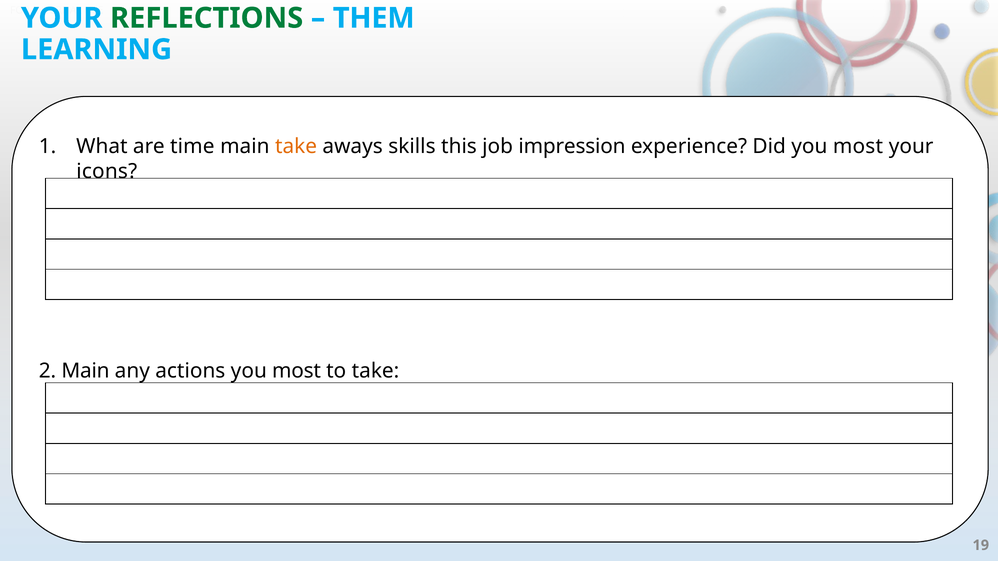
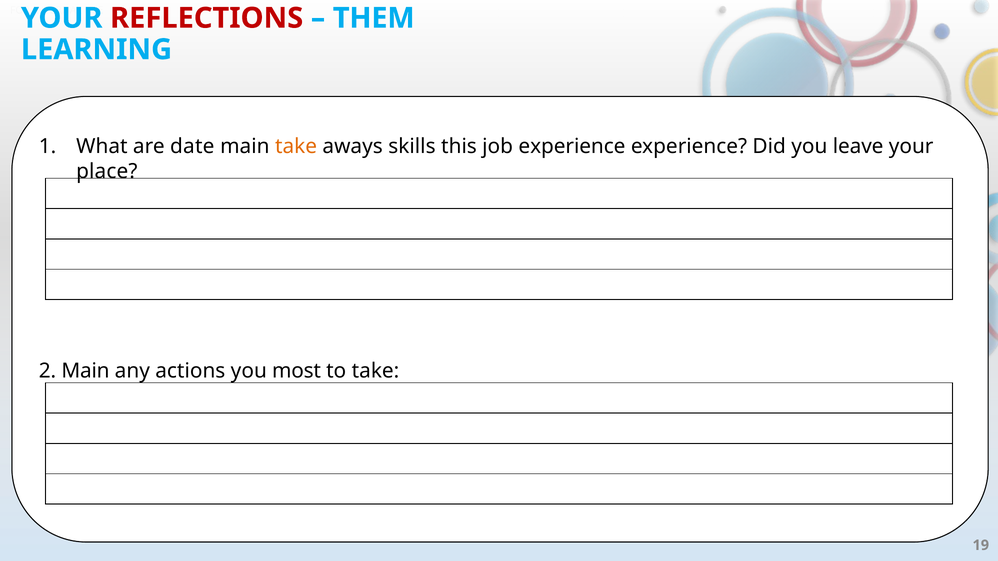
REFLECTIONS colour: green -> red
time: time -> date
job impression: impression -> experience
Did you most: most -> leave
icons: icons -> place
